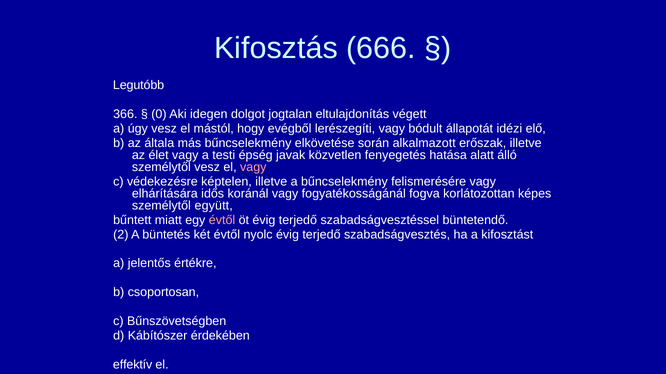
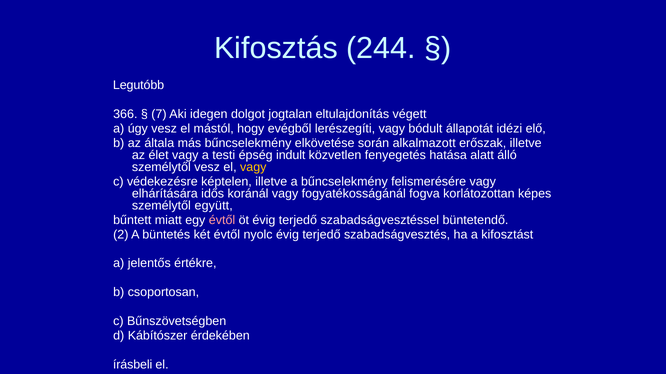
666: 666 -> 244
0: 0 -> 7
javak: javak -> indult
vagy at (253, 167) colour: pink -> yellow
effektív: effektív -> írásbeli
